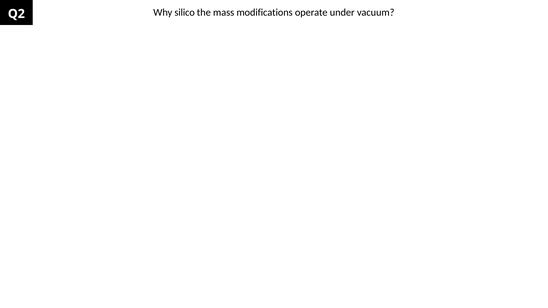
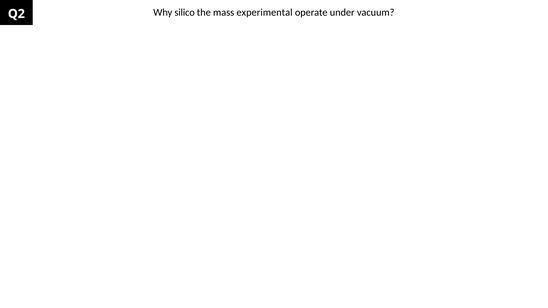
modifications: modifications -> experimental
